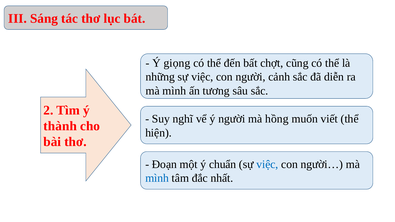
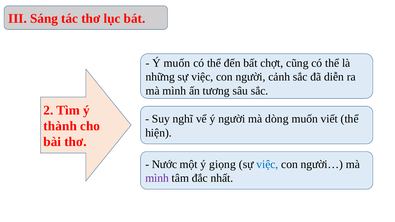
Ý giọng: giọng -> muốn
hồng: hồng -> dòng
Đoạn: Đoạn -> Nước
chuẩn: chuẩn -> giọng
mình at (157, 178) colour: blue -> purple
